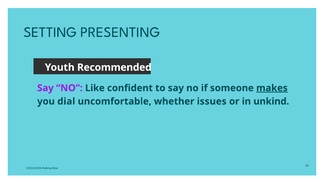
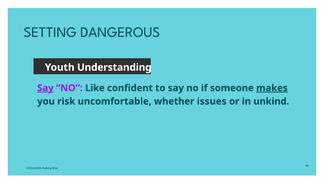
PRESENTING: PRESENTING -> DANGEROUS
Recommended: Recommended -> Understanding
Say at (45, 88) underline: none -> present
dial: dial -> risk
